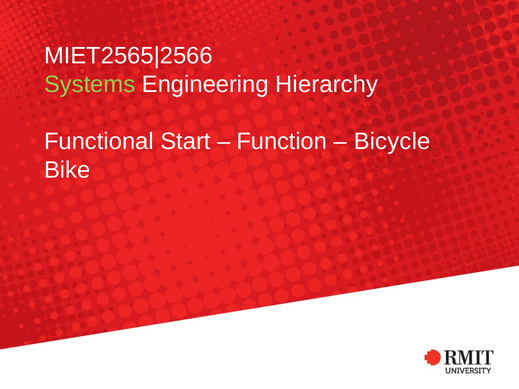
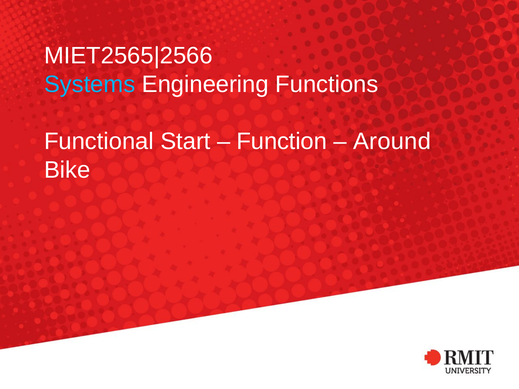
Systems colour: light green -> light blue
Hierarchy: Hierarchy -> Functions
Bicycle: Bicycle -> Around
